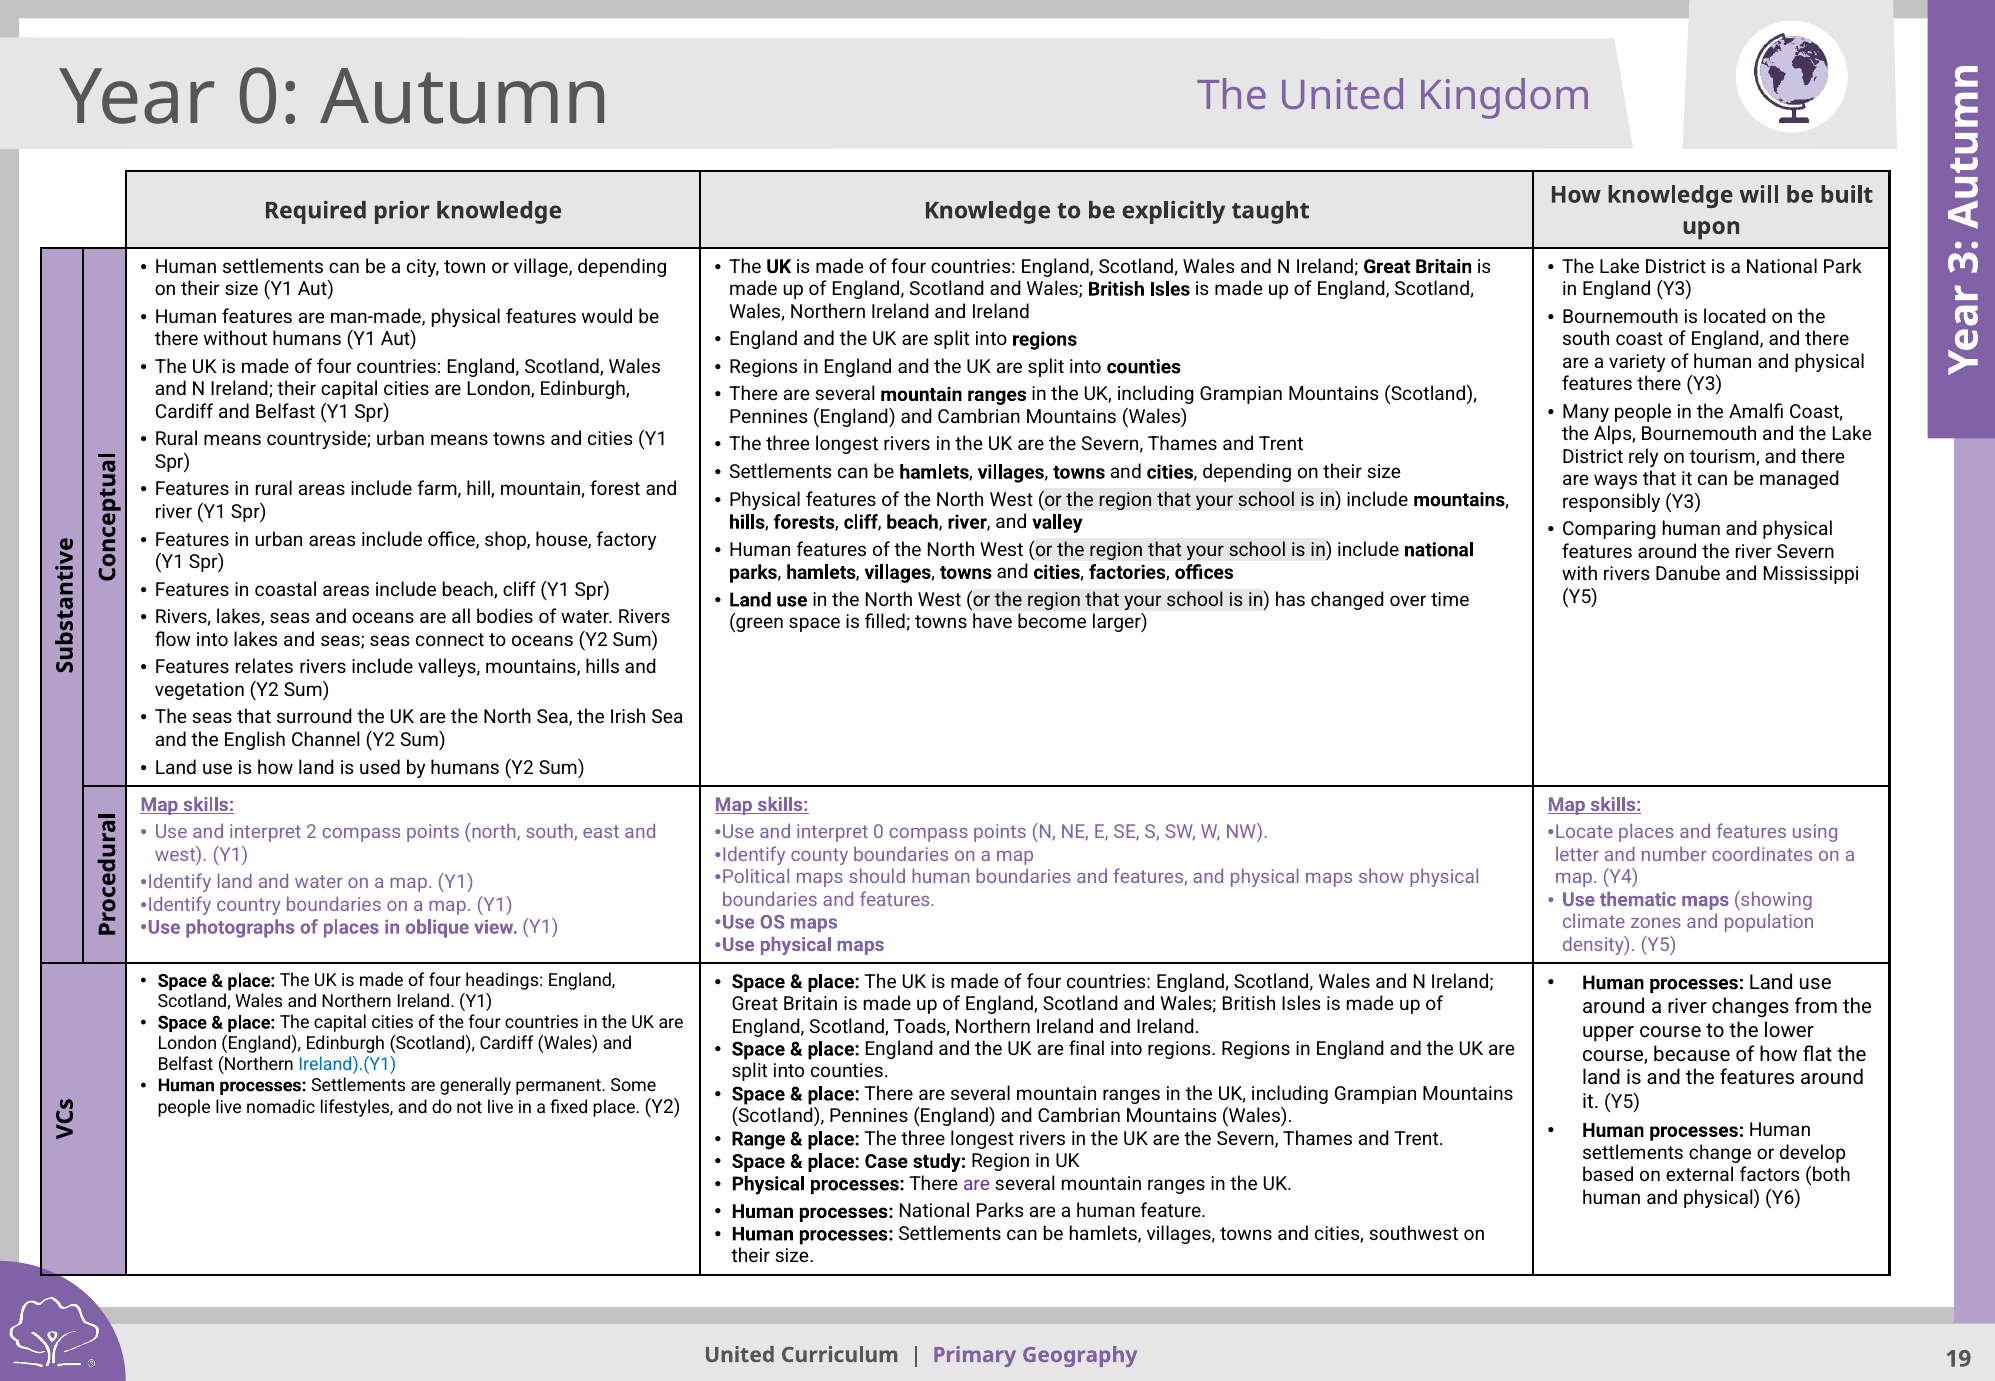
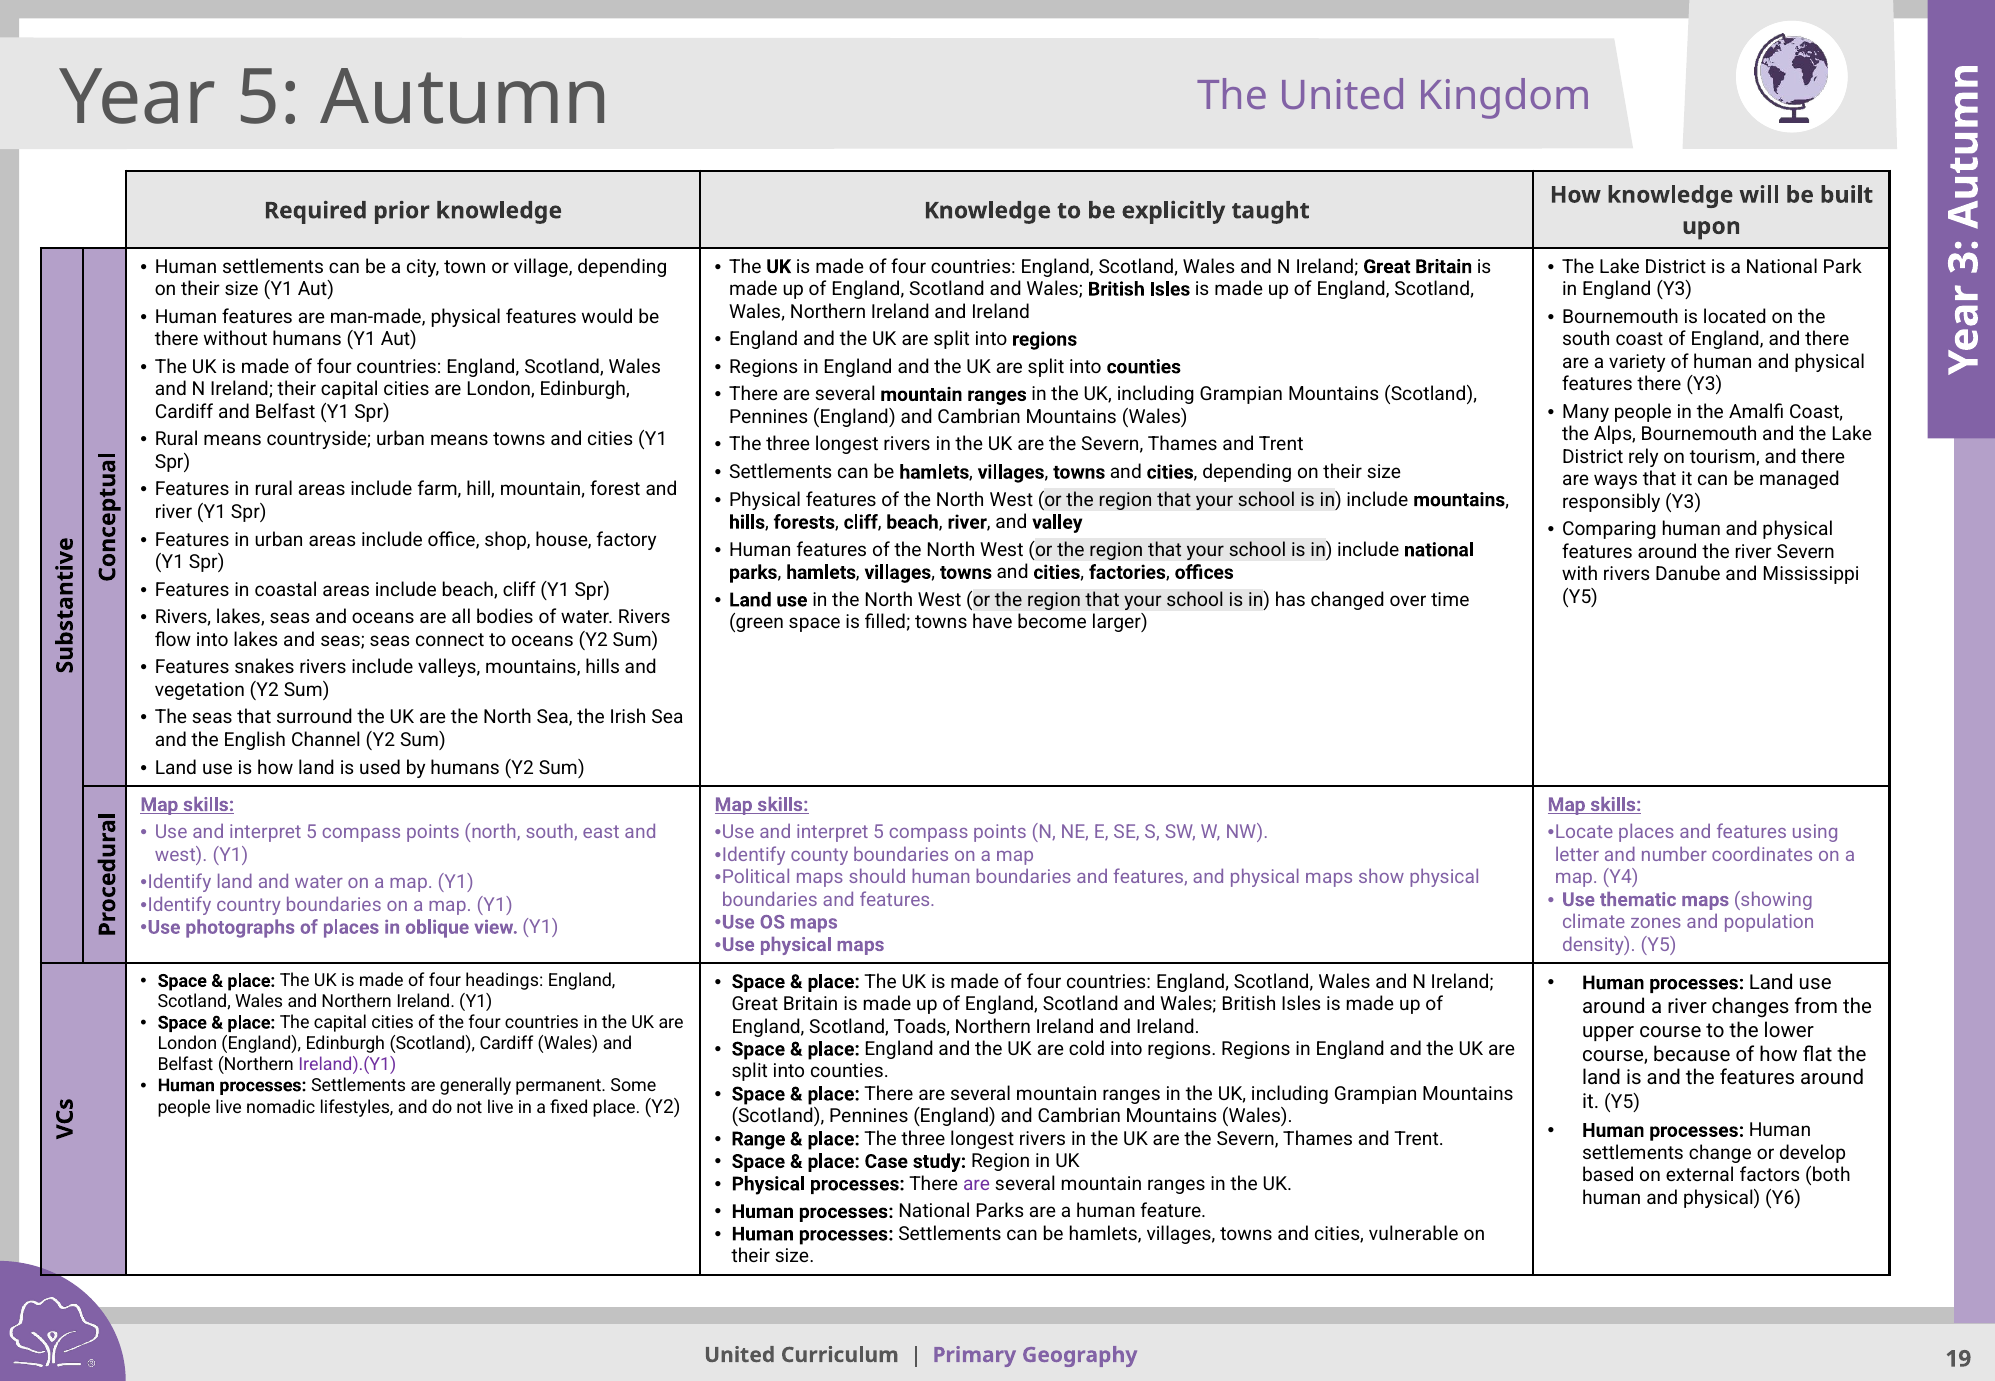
Year 0: 0 -> 5
relates: relates -> snakes
2 at (312, 832): 2 -> 5
0 at (879, 832): 0 -> 5
final: final -> cold
Ireland).(Y1 colour: blue -> purple
southwest: southwest -> vulnerable
